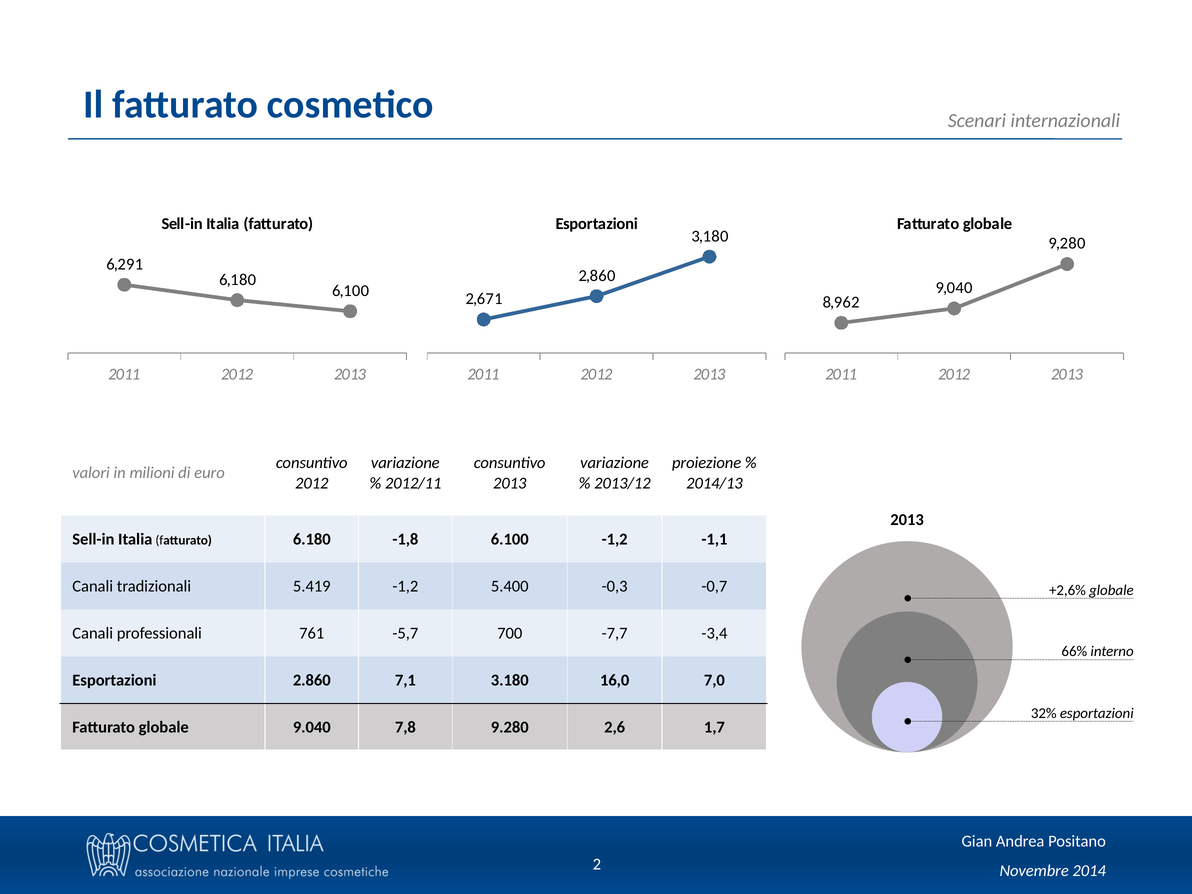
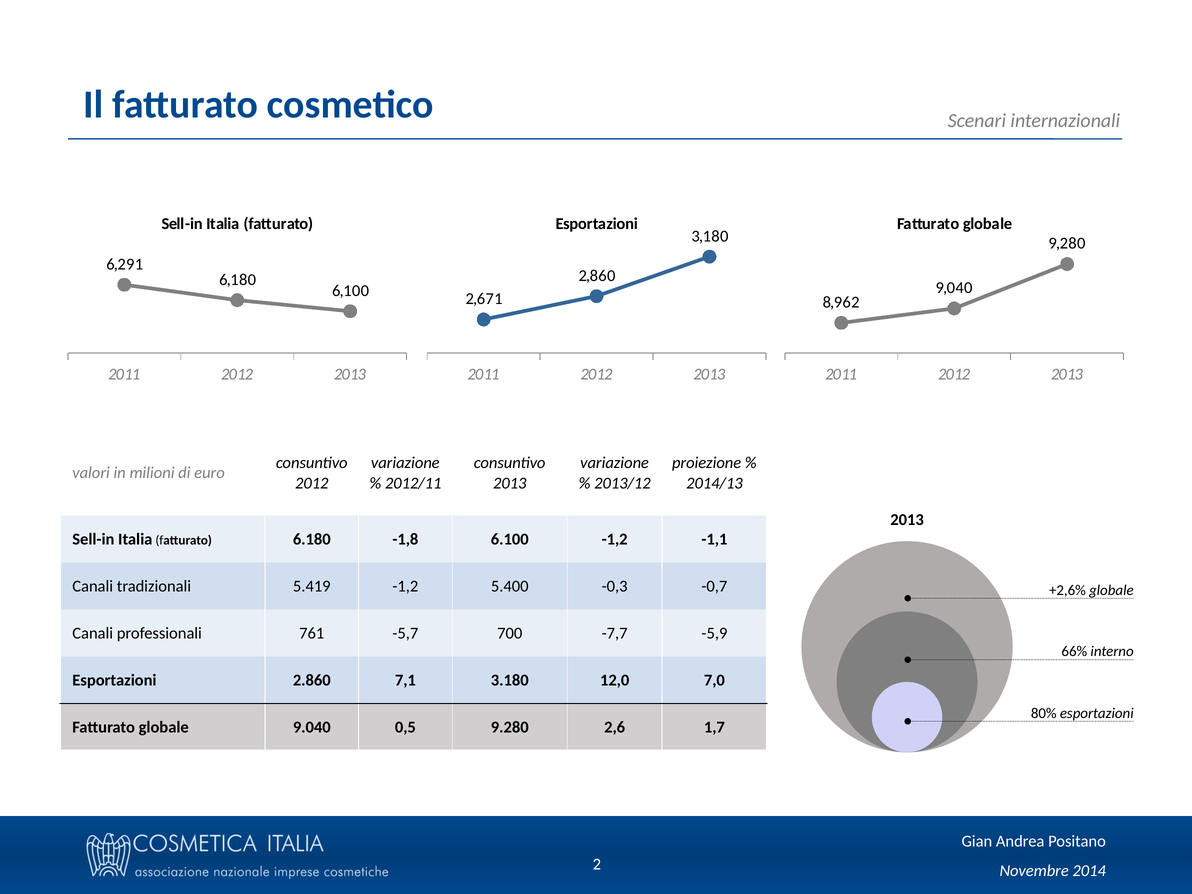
-3,4: -3,4 -> -5,9
16,0: 16,0 -> 12,0
32%: 32% -> 80%
7,8: 7,8 -> 0,5
